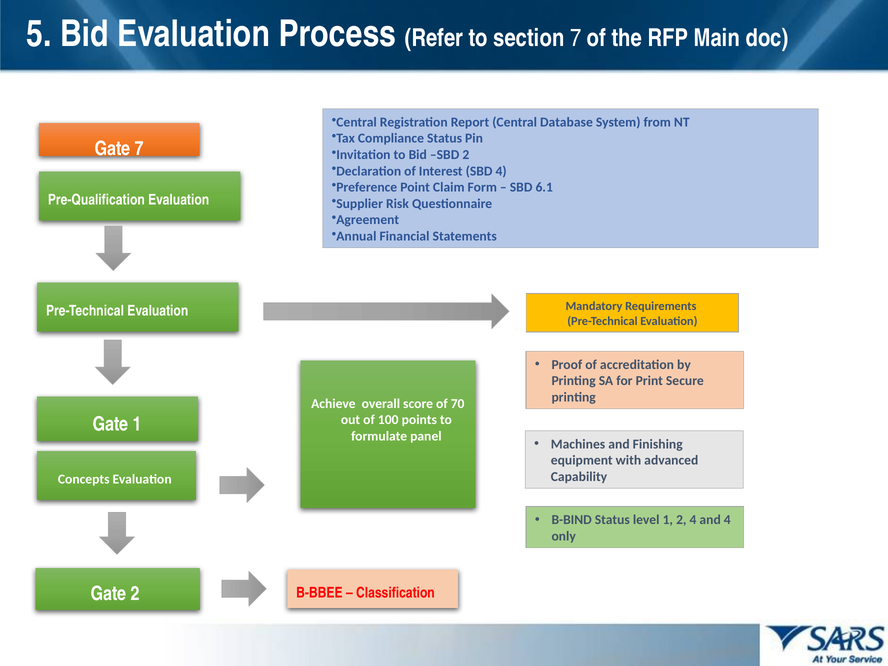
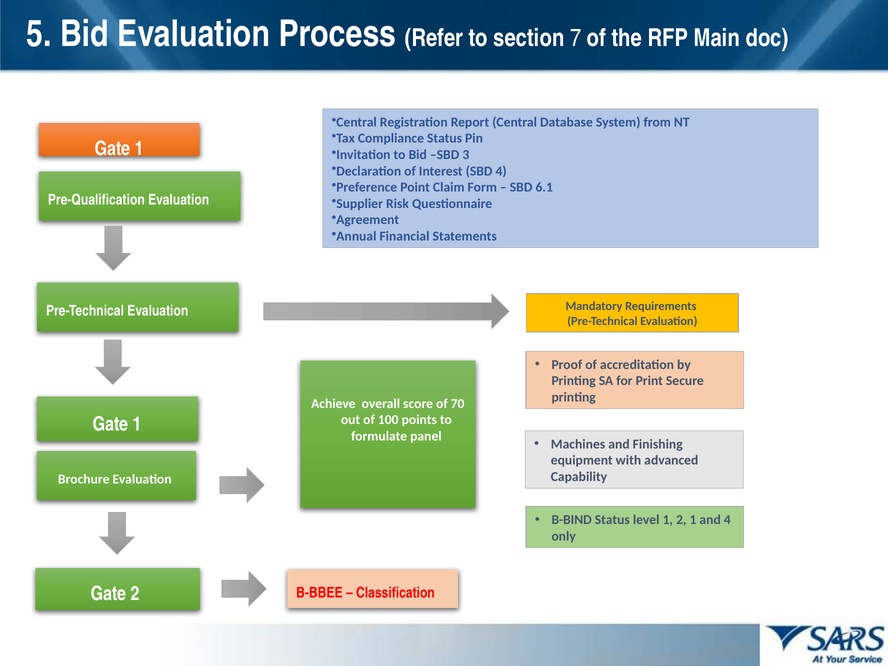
7 at (139, 149): 7 -> 1
SBD 2: 2 -> 3
Concepts: Concepts -> Brochure
2 4: 4 -> 1
